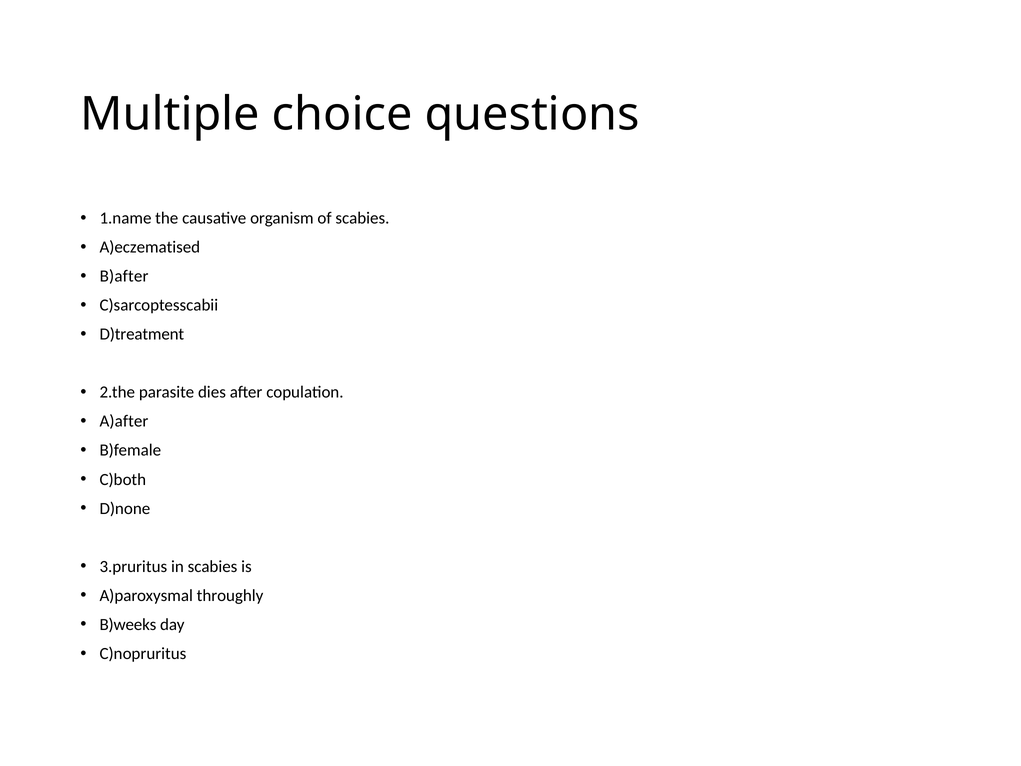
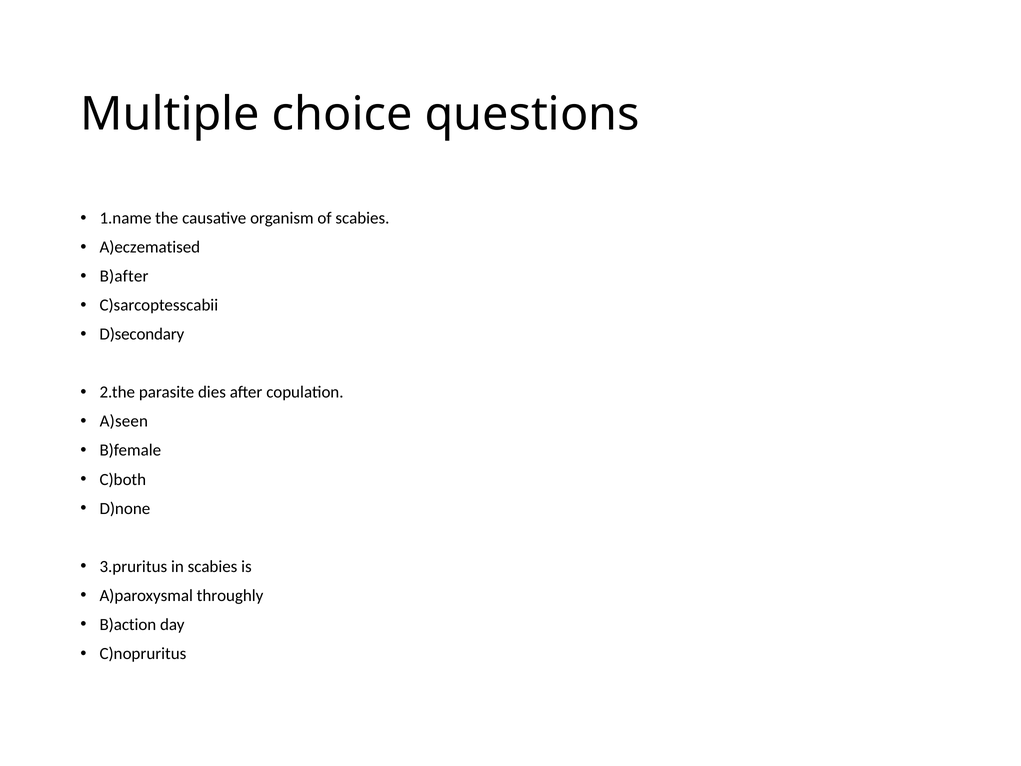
D)treatment: D)treatment -> D)secondary
A)after: A)after -> A)seen
B)weeks: B)weeks -> B)action
